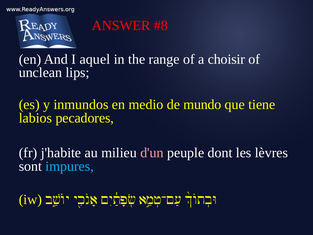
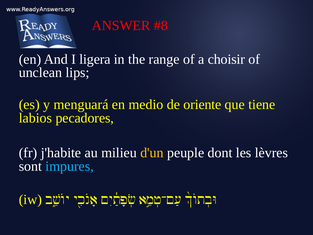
aquel: aquel -> ligera
inmundos: inmundos -> menguará
mundo: mundo -> oriente
d'un colour: pink -> yellow
